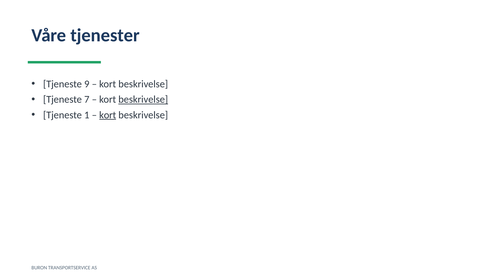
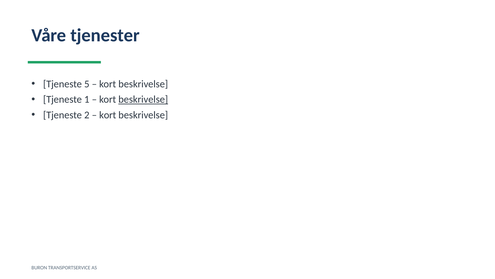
9: 9 -> 5
7: 7 -> 1
1: 1 -> 2
kort at (108, 115) underline: present -> none
